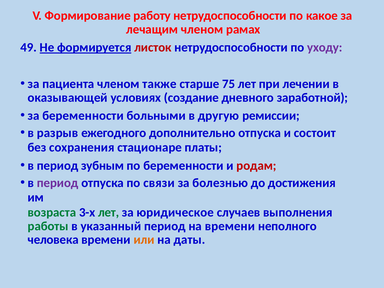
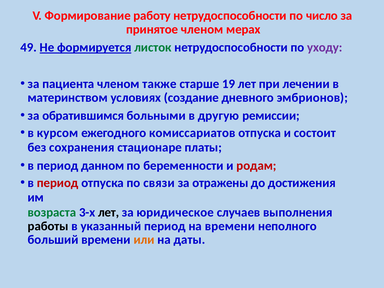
какое: какое -> число
лечащим: лечащим -> принятое
рамах: рамах -> мерах
листок colour: red -> green
75: 75 -> 19
оказывающей: оказывающей -> материнством
заработной: заработной -> эмбрионов
за беременности: беременности -> обратившимся
разрыв: разрыв -> курсом
дополнительно: дополнительно -> комиссариатов
зубным: зубным -> данном
период at (58, 183) colour: purple -> red
болезнью: болезнью -> отражены
лет at (109, 212) colour: green -> black
работы colour: green -> black
человека: человека -> больший
